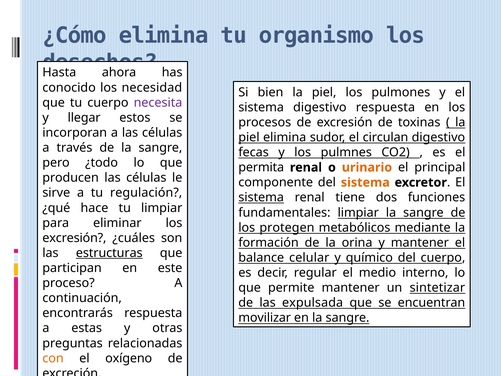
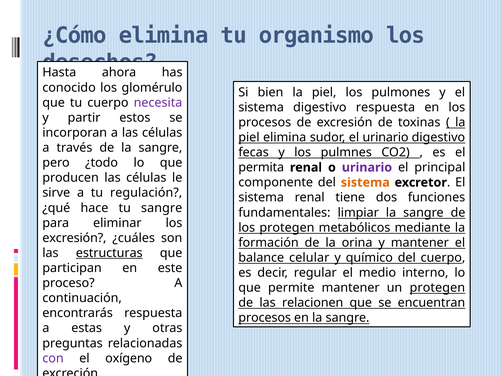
necesidad: necesidad -> glomérulo
llegar: llegar -> partir
el circulan: circulan -> urinario
urinario at (367, 167) colour: orange -> purple
sistema at (261, 197) underline: present -> none
tu limpiar: limpiar -> sangre
un sintetizar: sintetizar -> protegen
expulsada: expulsada -> relacionen
movilizar at (265, 318): movilizar -> procesos
con colour: orange -> purple
